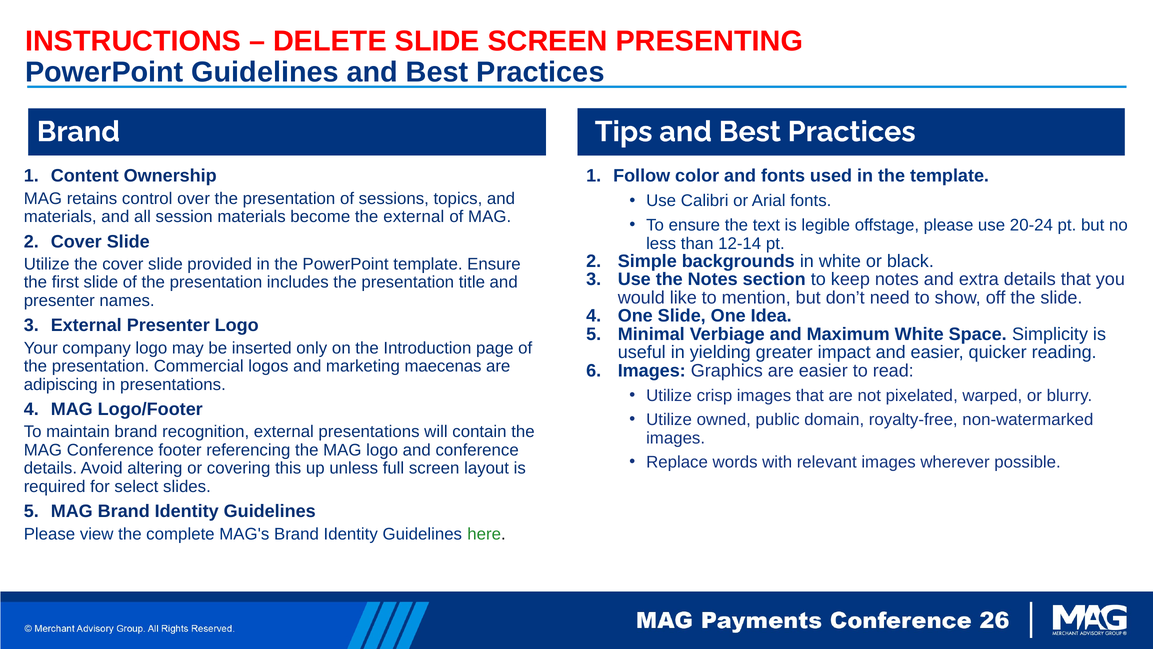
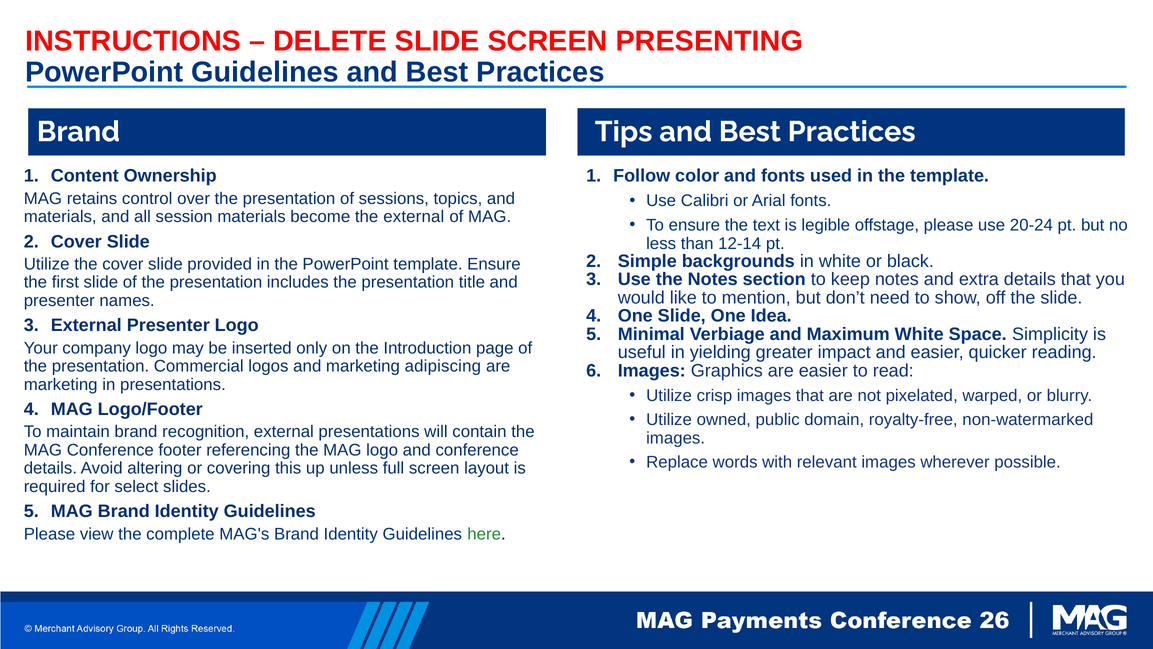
maecenas: maecenas -> adipiscing
adipiscing at (61, 384): adipiscing -> marketing
